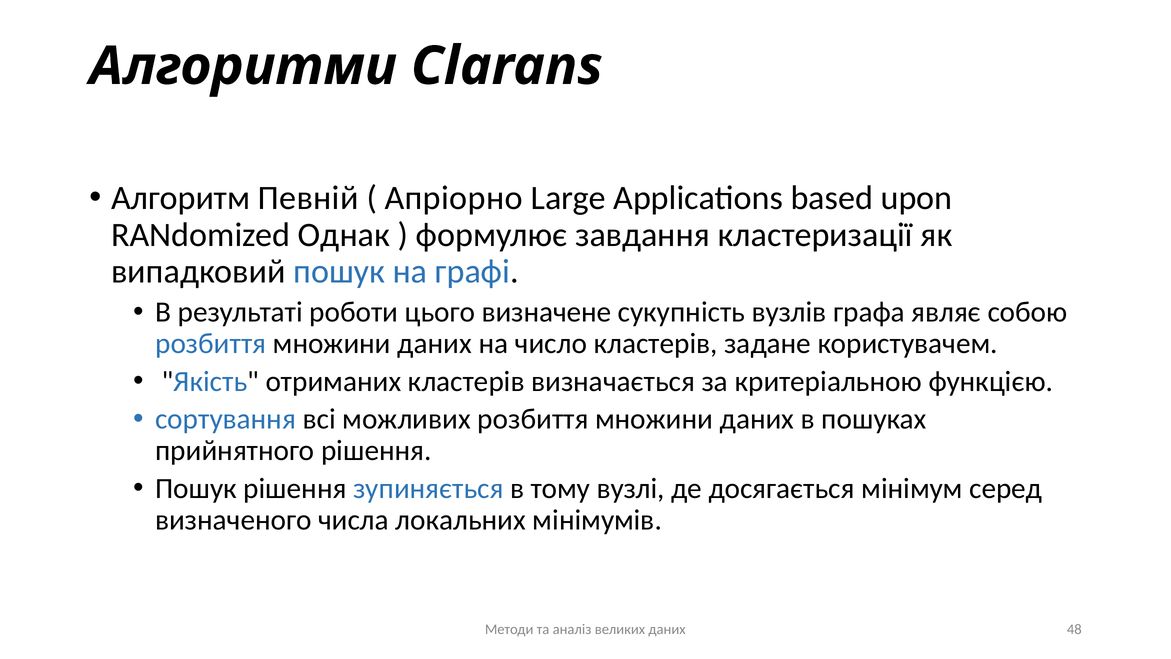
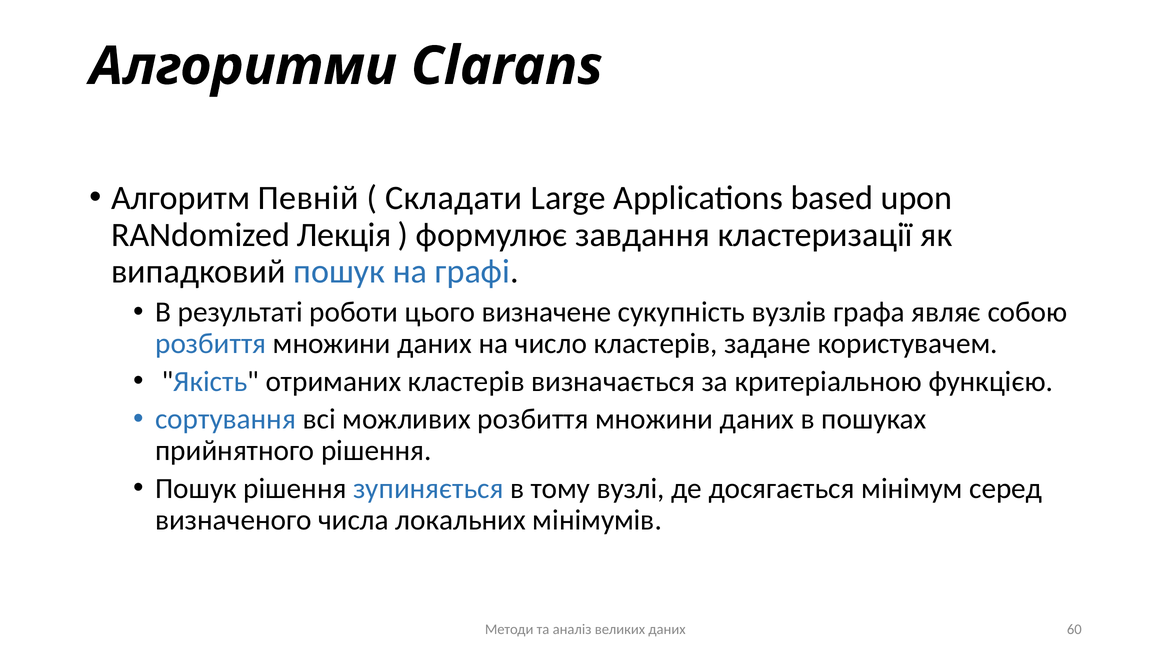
Апріорно: Апріорно -> Складати
Однак: Однак -> Лекція
48: 48 -> 60
